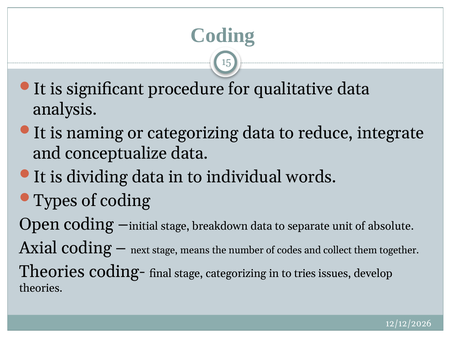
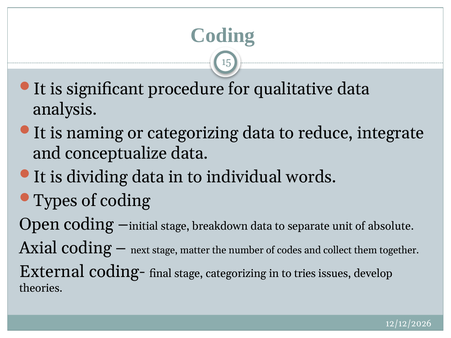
means: means -> matter
Theories at (52, 272): Theories -> External
